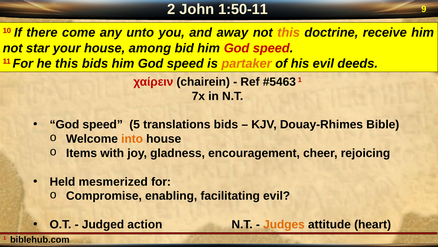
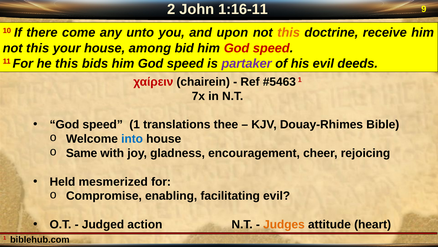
1:50-11: 1:50-11 -> 1:16-11
away: away -> upon
star at (38, 48): star -> this
partaker colour: orange -> purple
speed 5: 5 -> 1
translations bids: bids -> thee
into colour: orange -> blue
Items: Items -> Same
